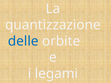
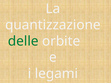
delle colour: blue -> green
